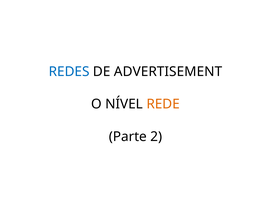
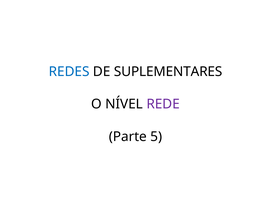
ADVERTISEMENT: ADVERTISEMENT -> SUPLEMENTARES
REDE colour: orange -> purple
2: 2 -> 5
